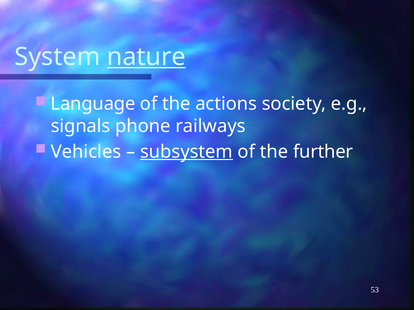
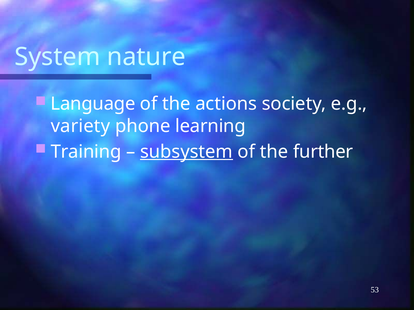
nature underline: present -> none
signals: signals -> variety
railways: railways -> learning
Vehicles: Vehicles -> Training
